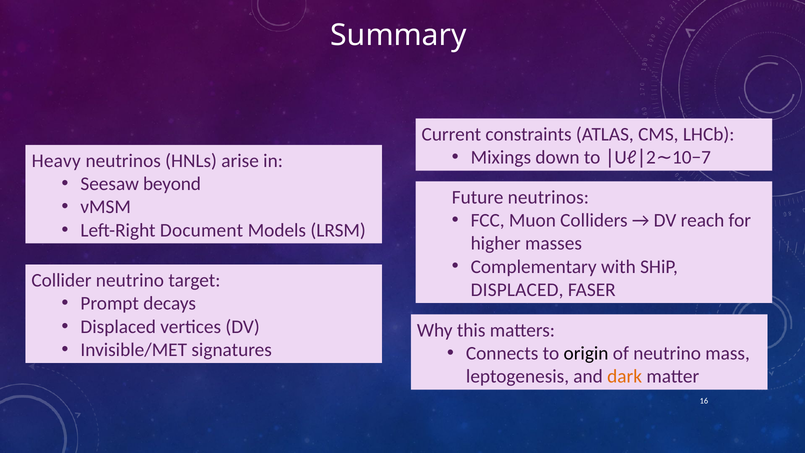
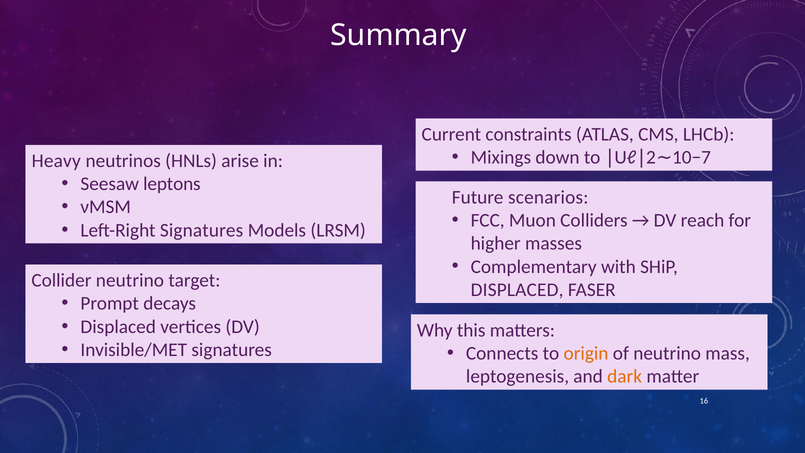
beyond: beyond -> leptons
Future neutrinos: neutrinos -> scenarios
Left-Right Document: Document -> Signatures
origin colour: black -> orange
